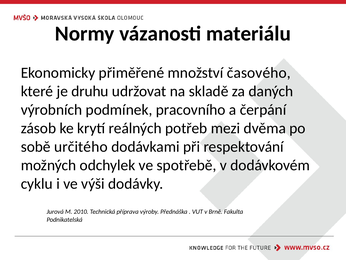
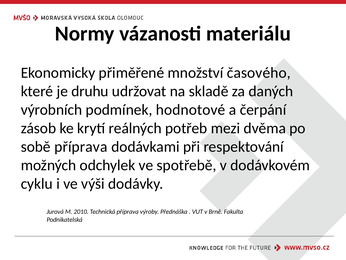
pracovního: pracovního -> hodnotové
sobě určitého: určitého -> příprava
